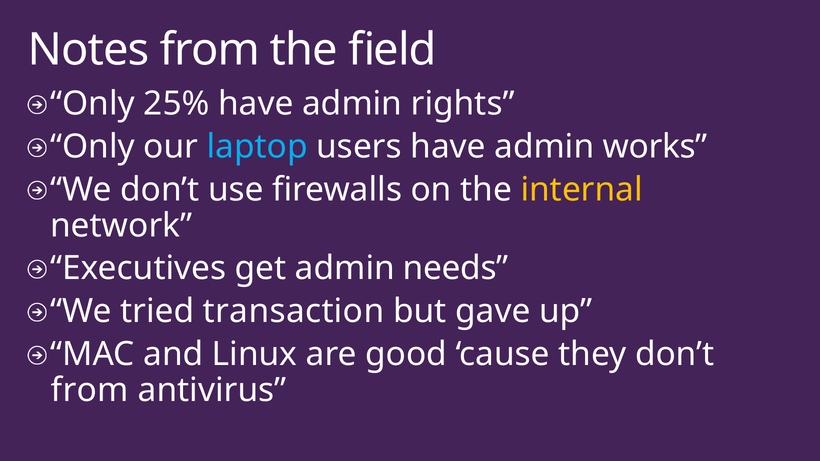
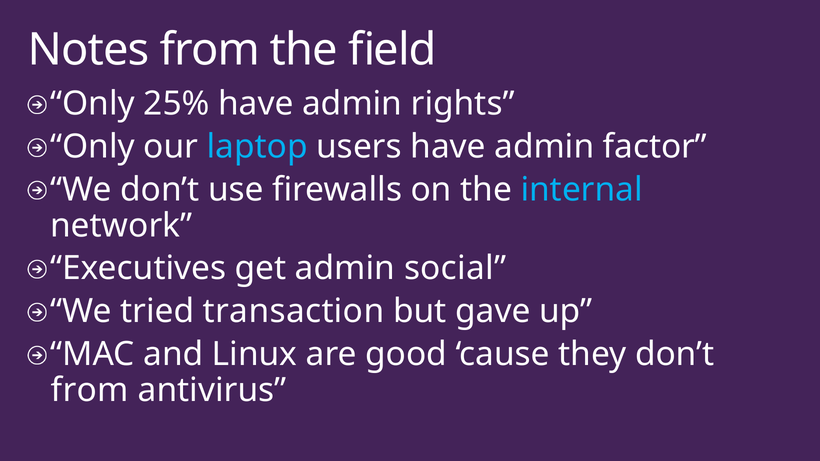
works: works -> factor
internal colour: yellow -> light blue
needs: needs -> social
